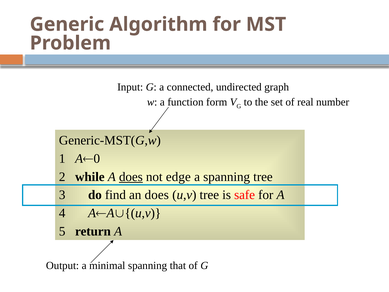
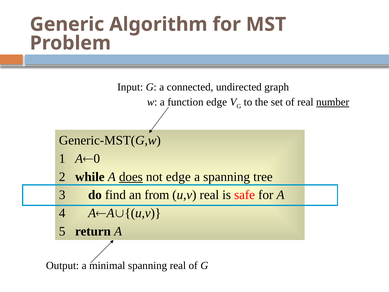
function form: form -> edge
number underline: none -> present
an does: does -> from
u,v tree: tree -> real
spanning that: that -> real
